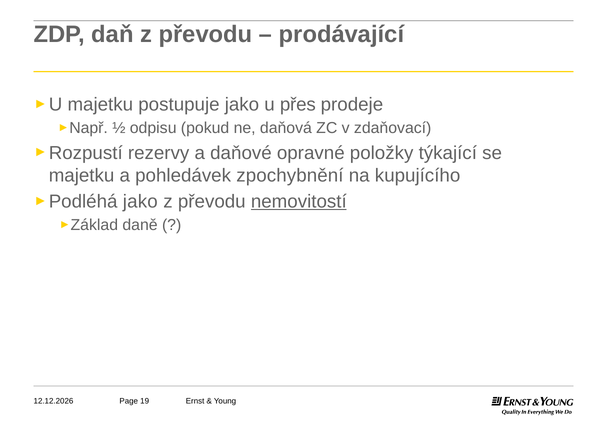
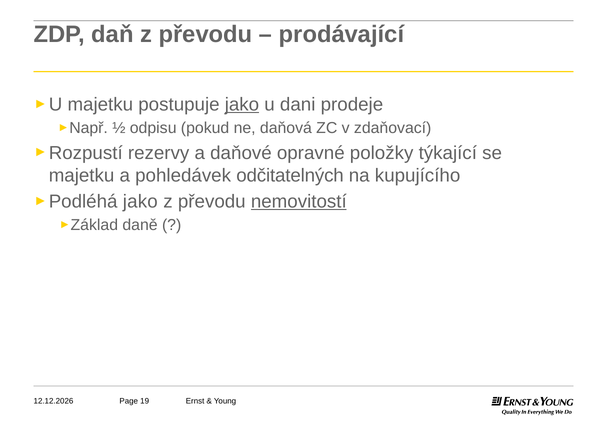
jako at (242, 105) underline: none -> present
přes: přes -> dani
zpochybnění: zpochybnění -> odčitatelných
